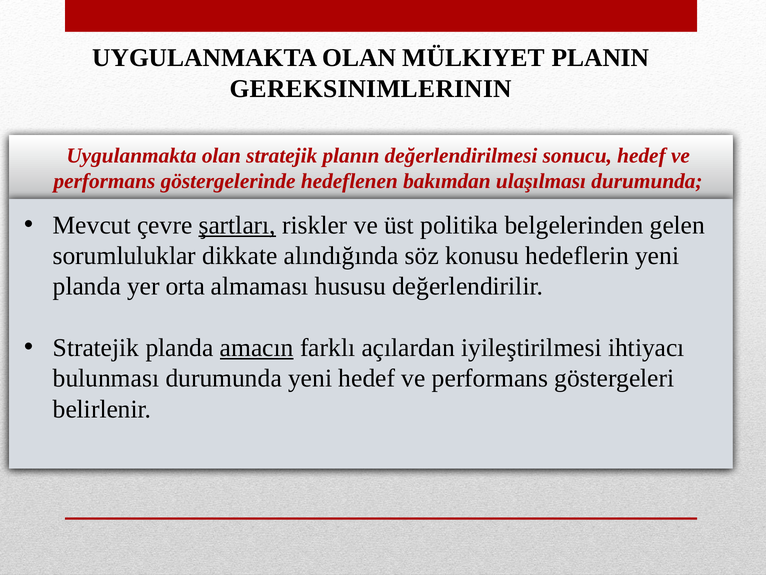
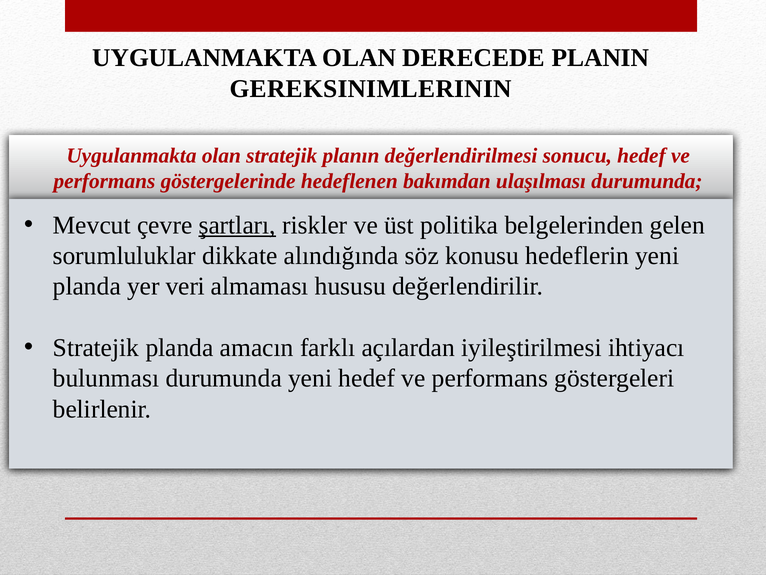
MÜLKIYET: MÜLKIYET -> DERECEDE
orta: orta -> veri
amacın underline: present -> none
